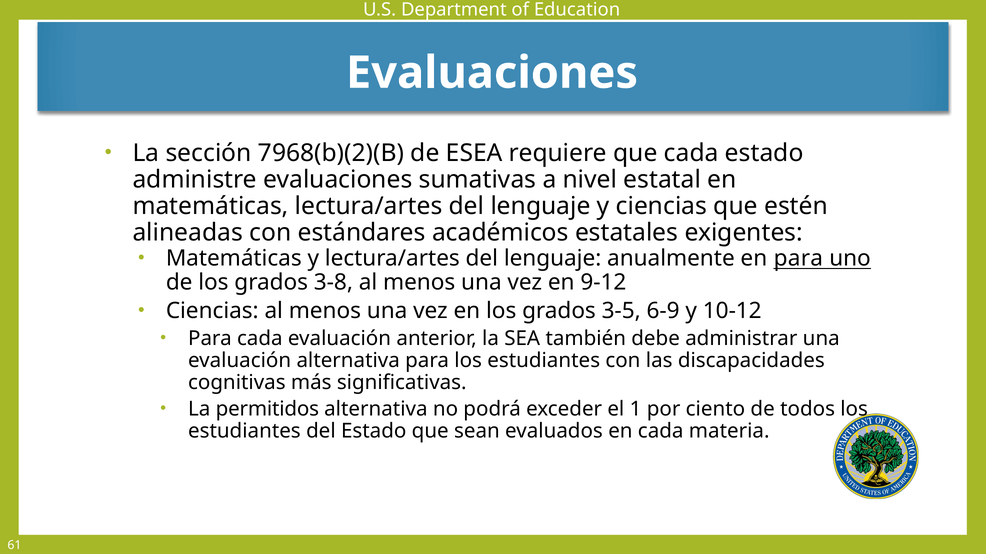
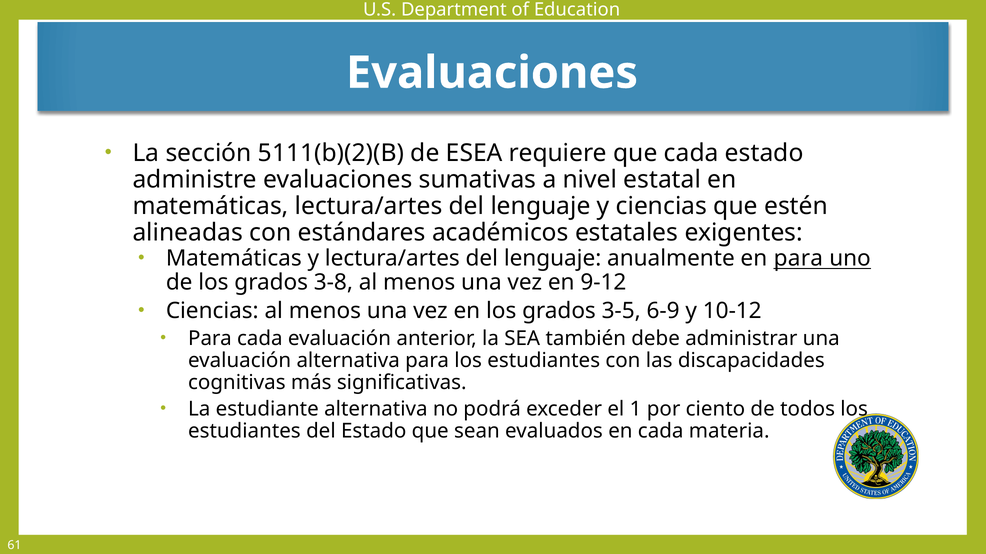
7968(b)(2)(B: 7968(b)(2)(B -> 5111(b)(2)(B
permitidos: permitidos -> estudiante
